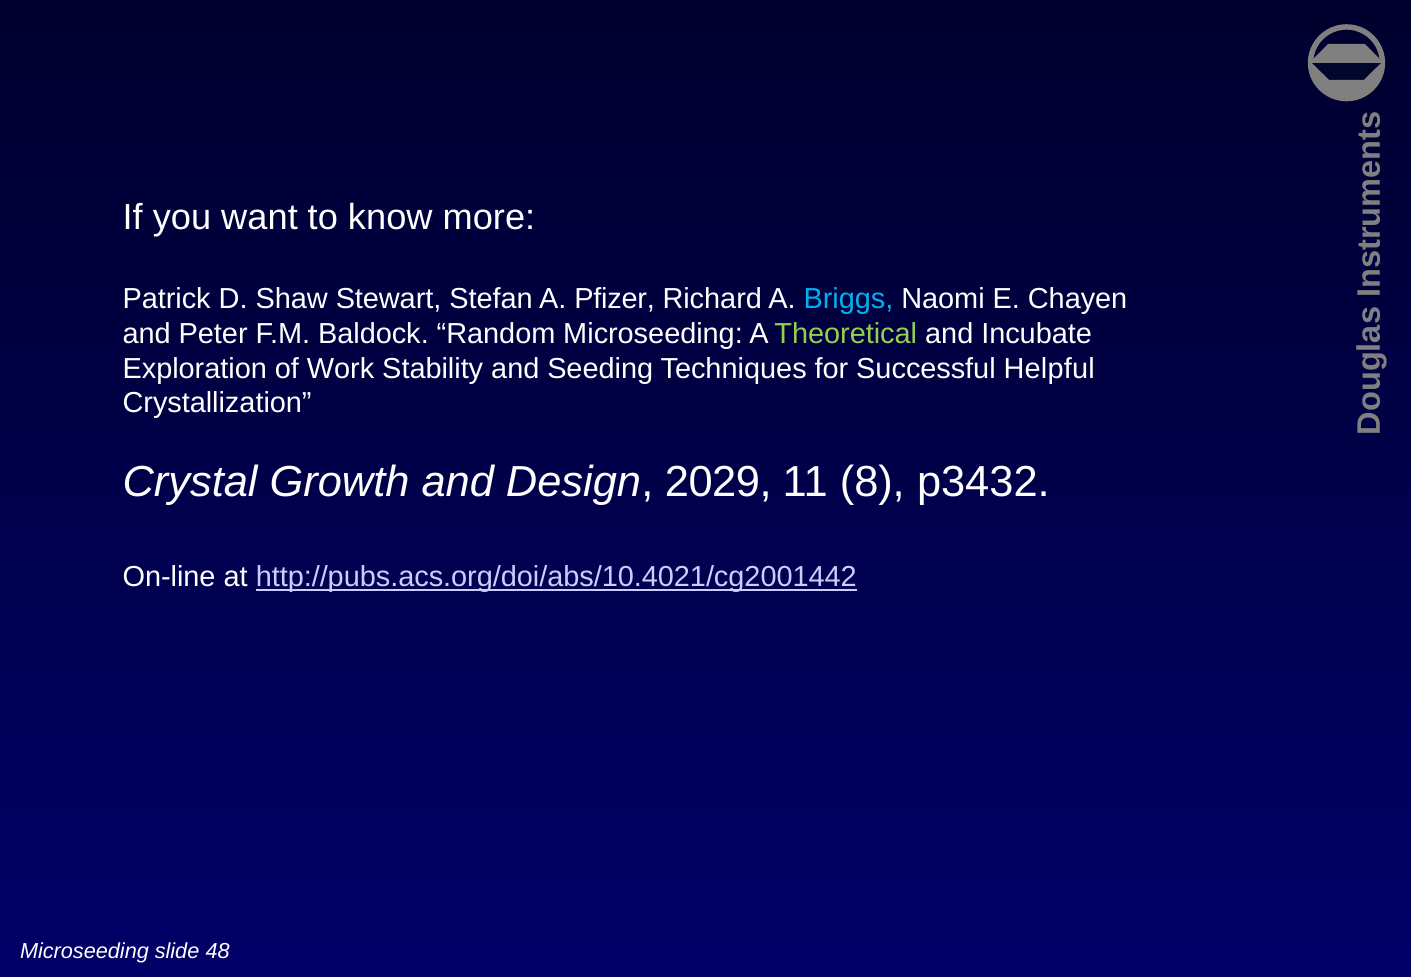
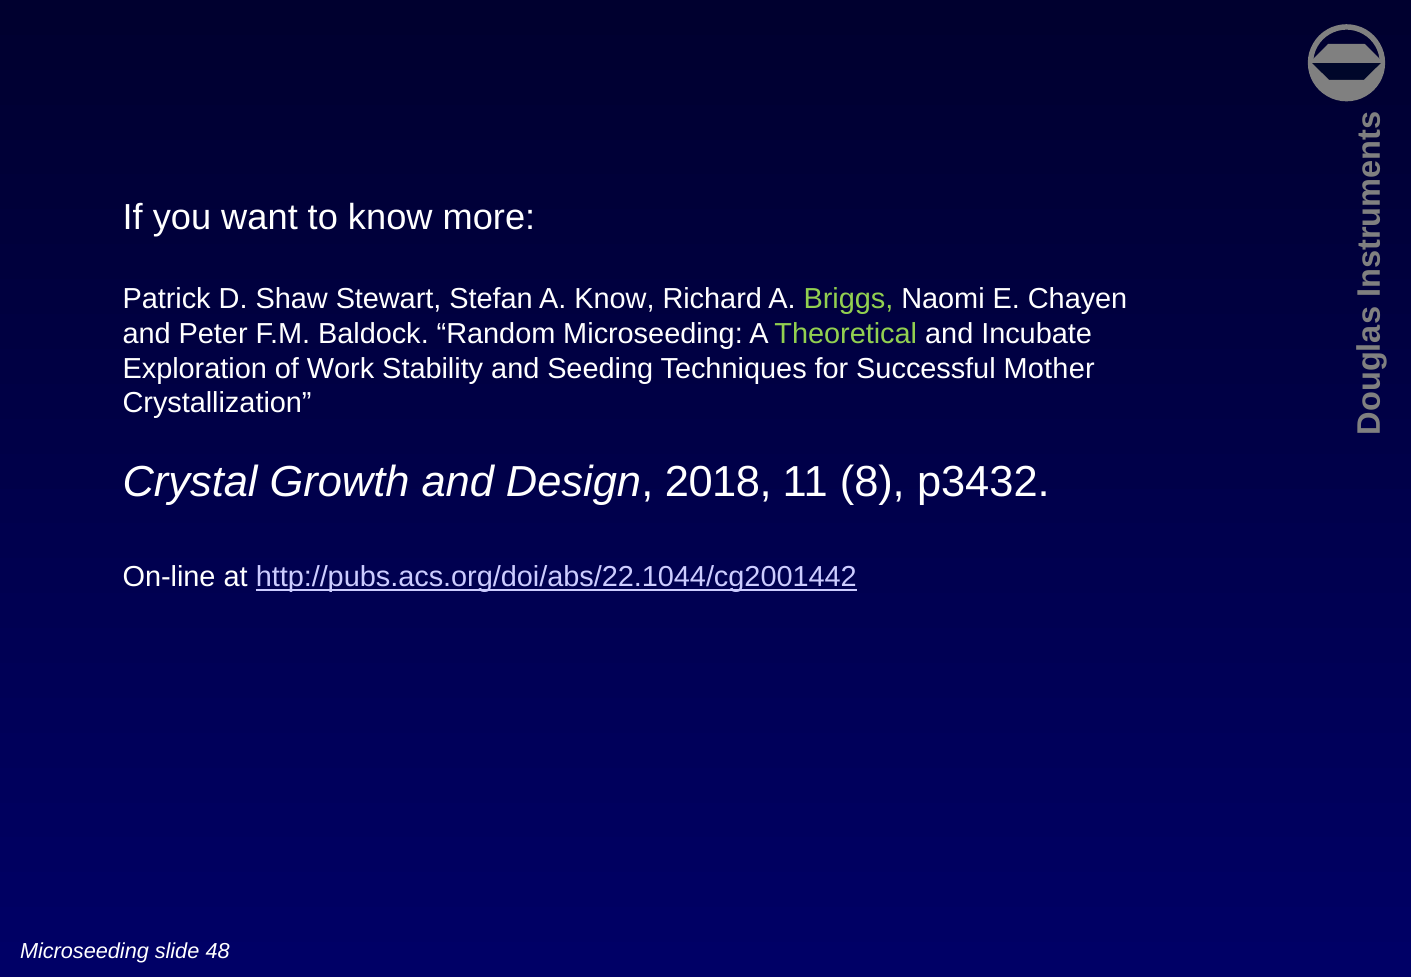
A Pfizer: Pfizer -> Know
Briggs colour: light blue -> light green
Helpful: Helpful -> Mother
2029: 2029 -> 2018
http://pubs.acs.org/doi/abs/10.4021/cg2001442: http://pubs.acs.org/doi/abs/10.4021/cg2001442 -> http://pubs.acs.org/doi/abs/22.1044/cg2001442
